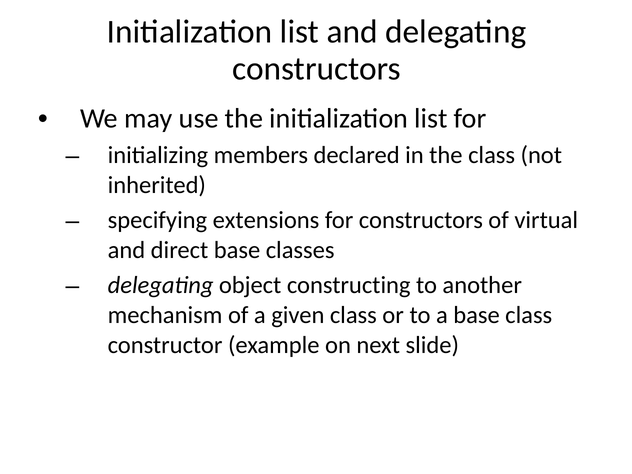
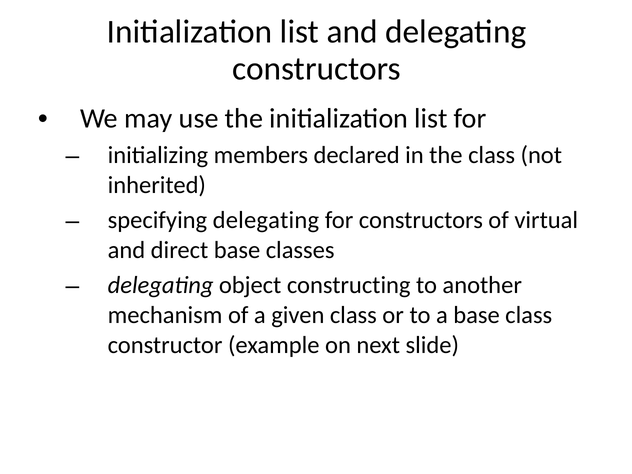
specifying extensions: extensions -> delegating
